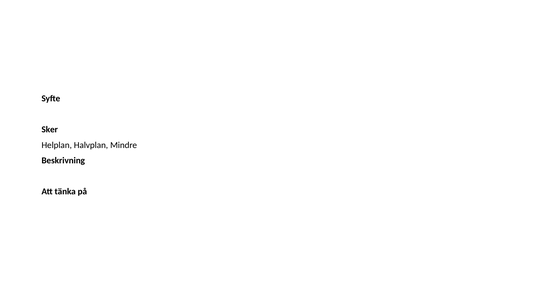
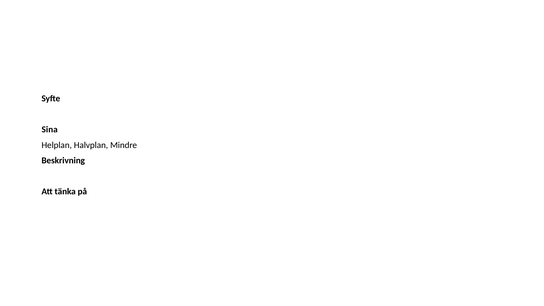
Sker: Sker -> Sina
